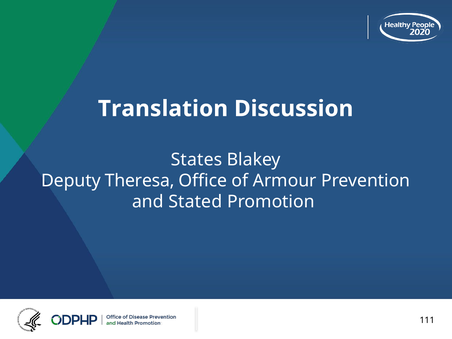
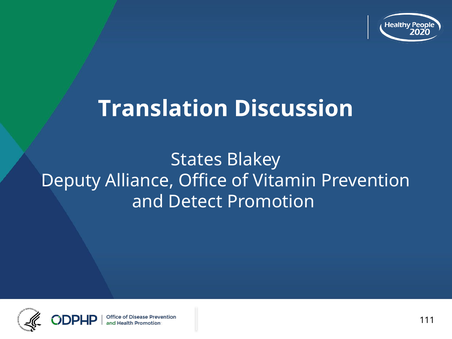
Theresa: Theresa -> Alliance
Armour: Armour -> Vitamin
Stated: Stated -> Detect
